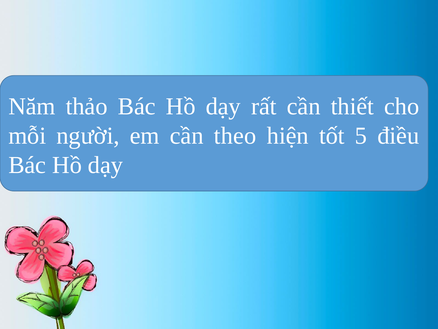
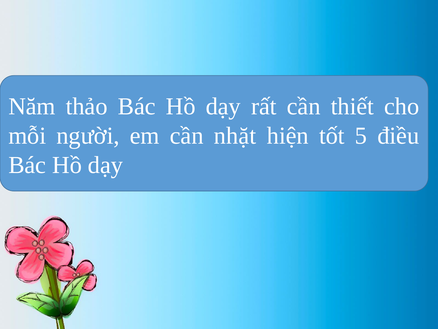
theo: theo -> nhặt
